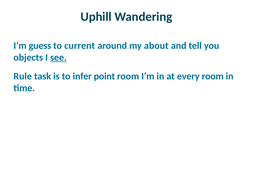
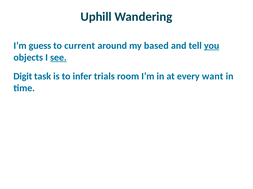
about: about -> based
you underline: none -> present
Rule: Rule -> Digit
point: point -> trials
every room: room -> want
